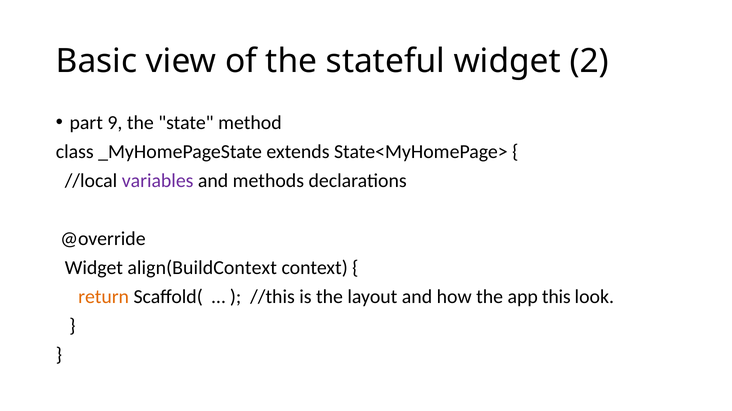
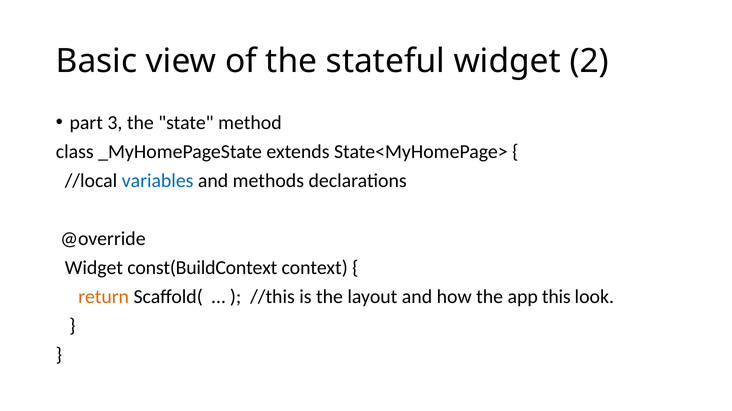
9: 9 -> 3
variables colour: purple -> blue
align(BuildContext: align(BuildContext -> const(BuildContext
